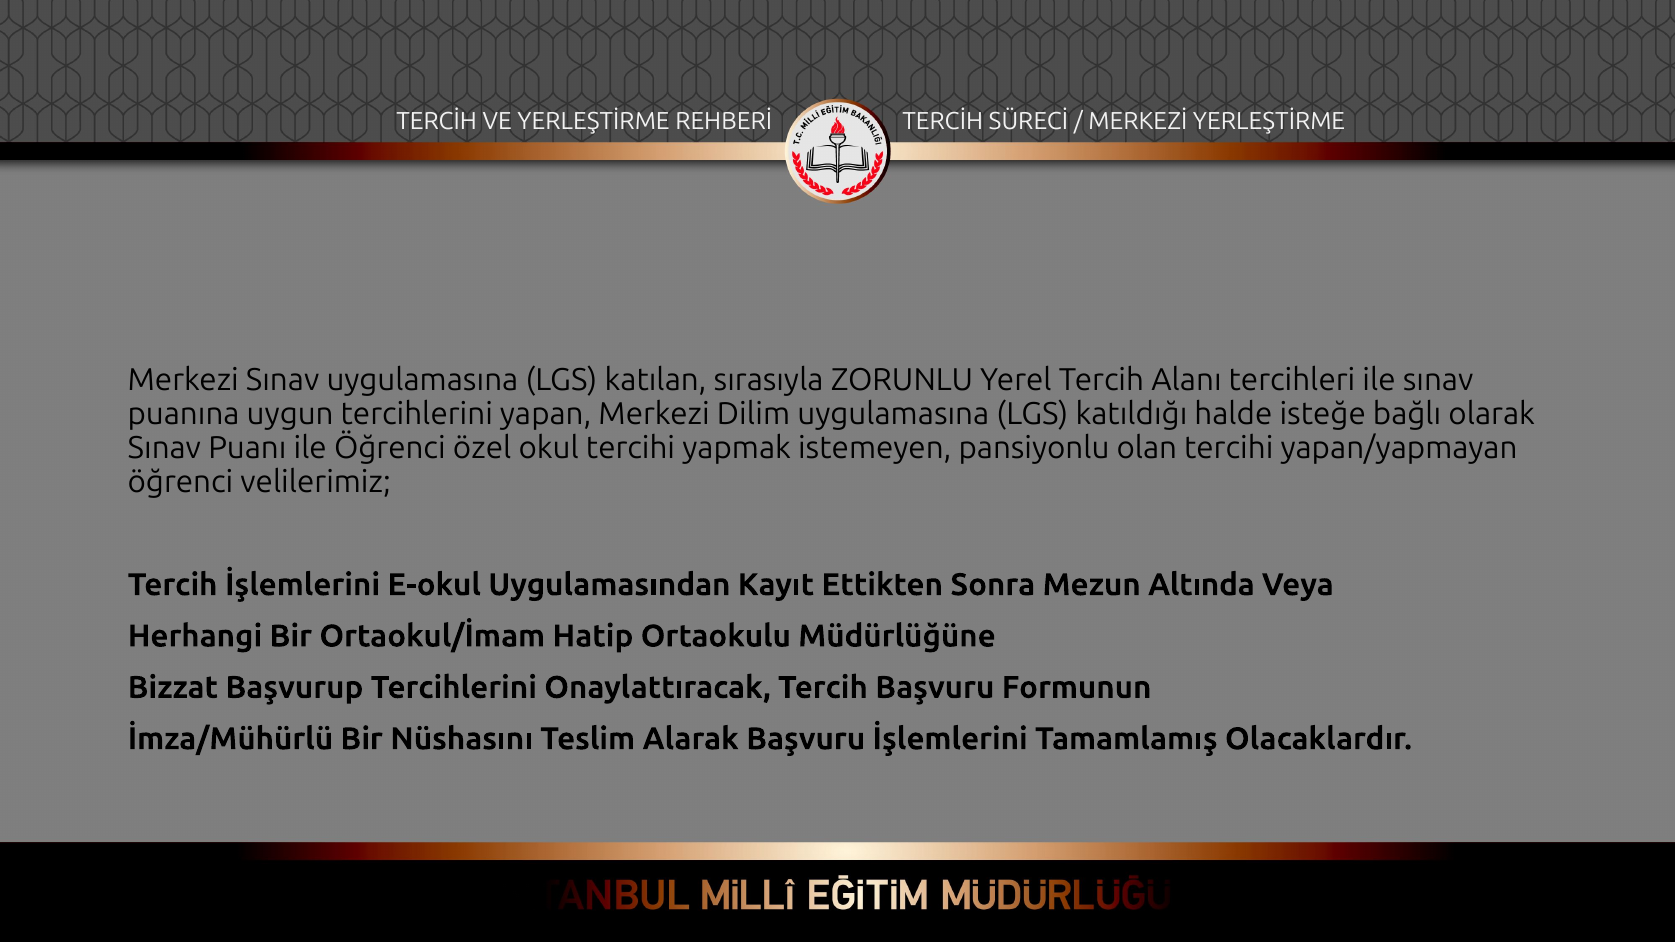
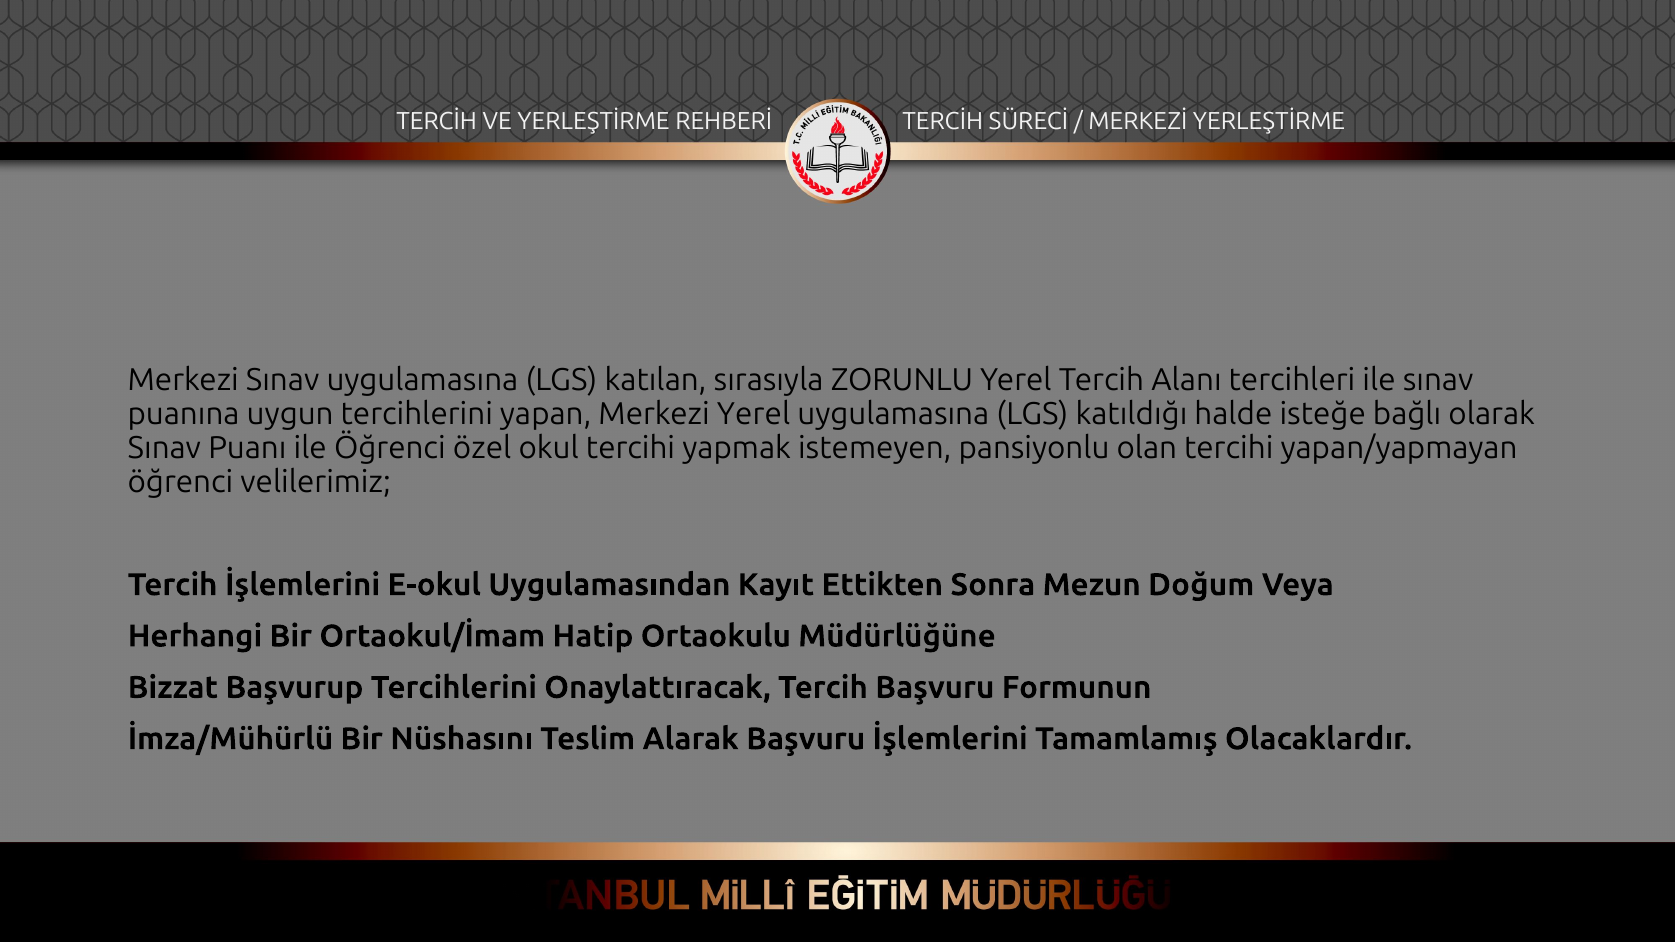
Merkezi Dilim: Dilim -> Yerel
Altında: Altında -> Doğum
